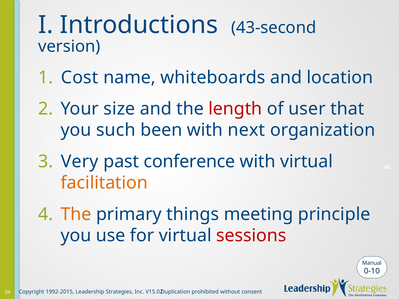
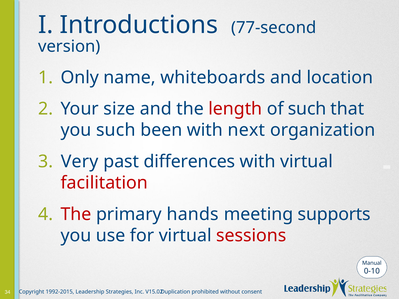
43-second: 43-second -> 77-second
Cost: Cost -> Only
of user: user -> such
conference: conference -> differences
facilitation colour: orange -> red
The at (76, 214) colour: orange -> red
things: things -> hands
principle: principle -> supports
